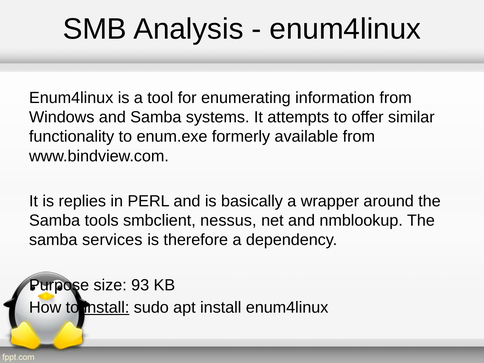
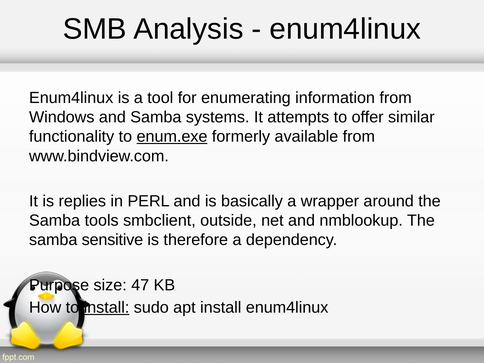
enum.exe underline: none -> present
nessus: nessus -> outside
services: services -> sensitive
93: 93 -> 47
